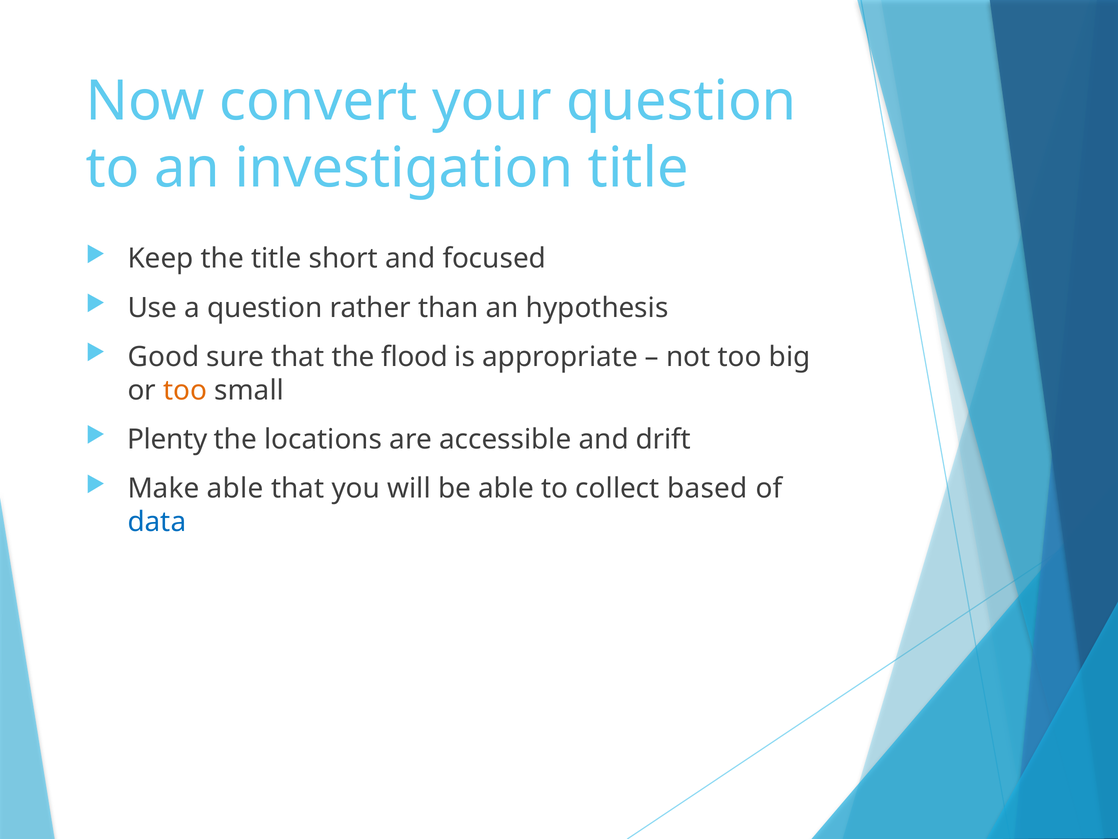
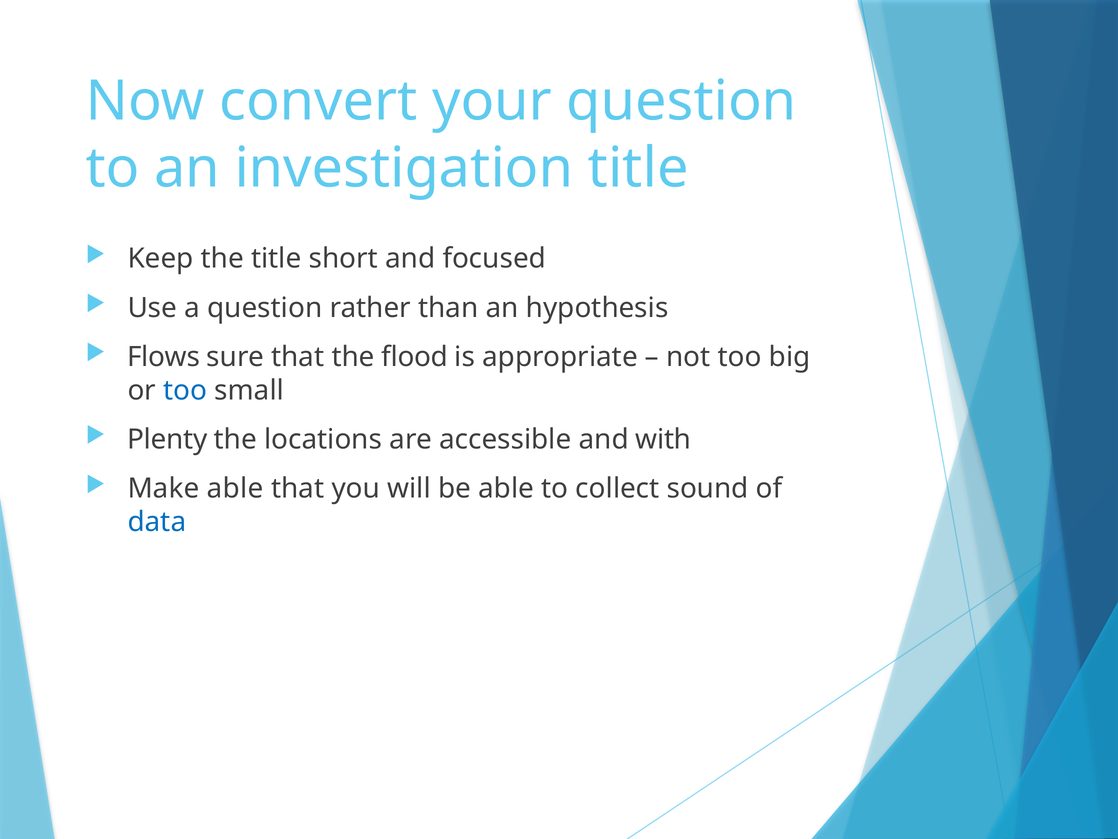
Good: Good -> Flows
too at (185, 390) colour: orange -> blue
drift: drift -> with
based: based -> sound
